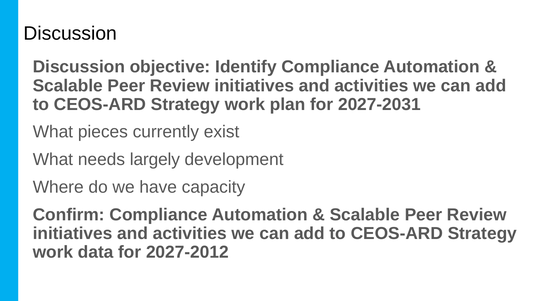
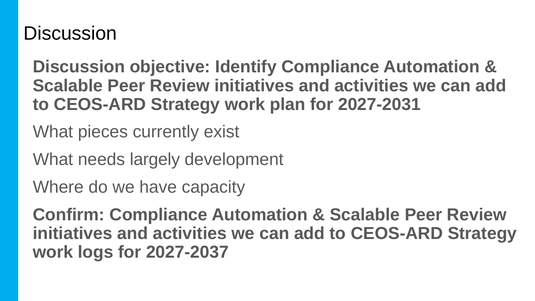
data: data -> logs
2027-2012: 2027-2012 -> 2027-2037
